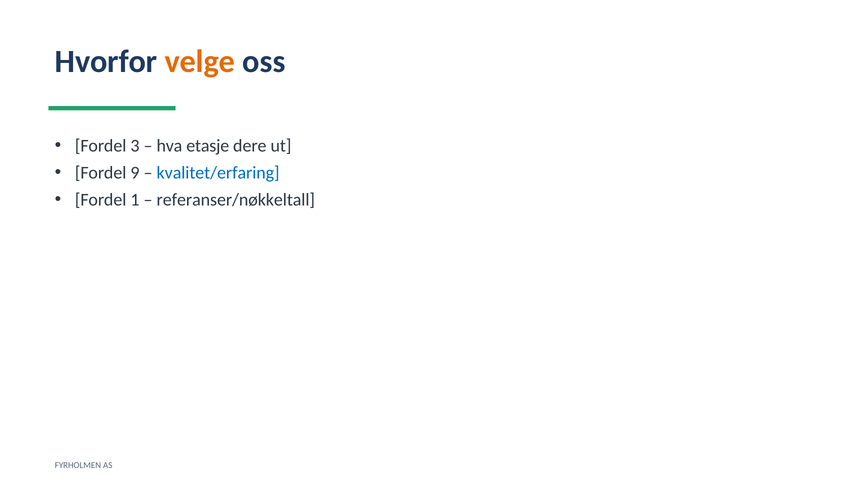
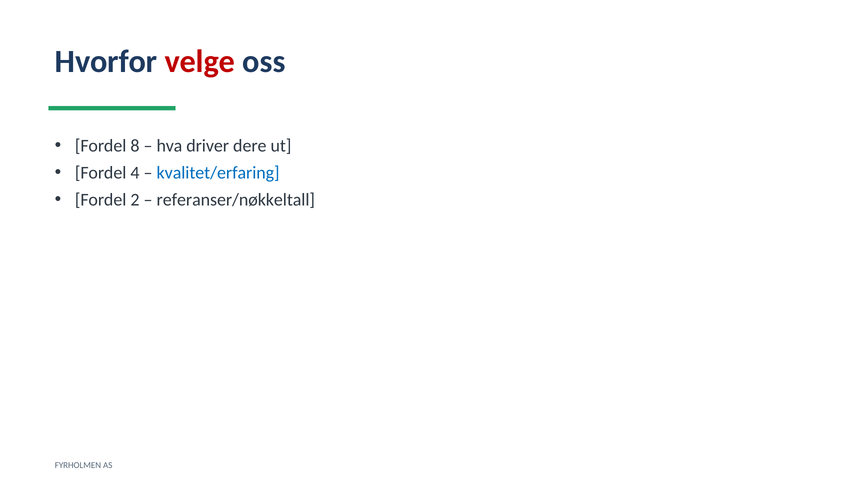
velge colour: orange -> red
3: 3 -> 8
etasje: etasje -> driver
9: 9 -> 4
1: 1 -> 2
